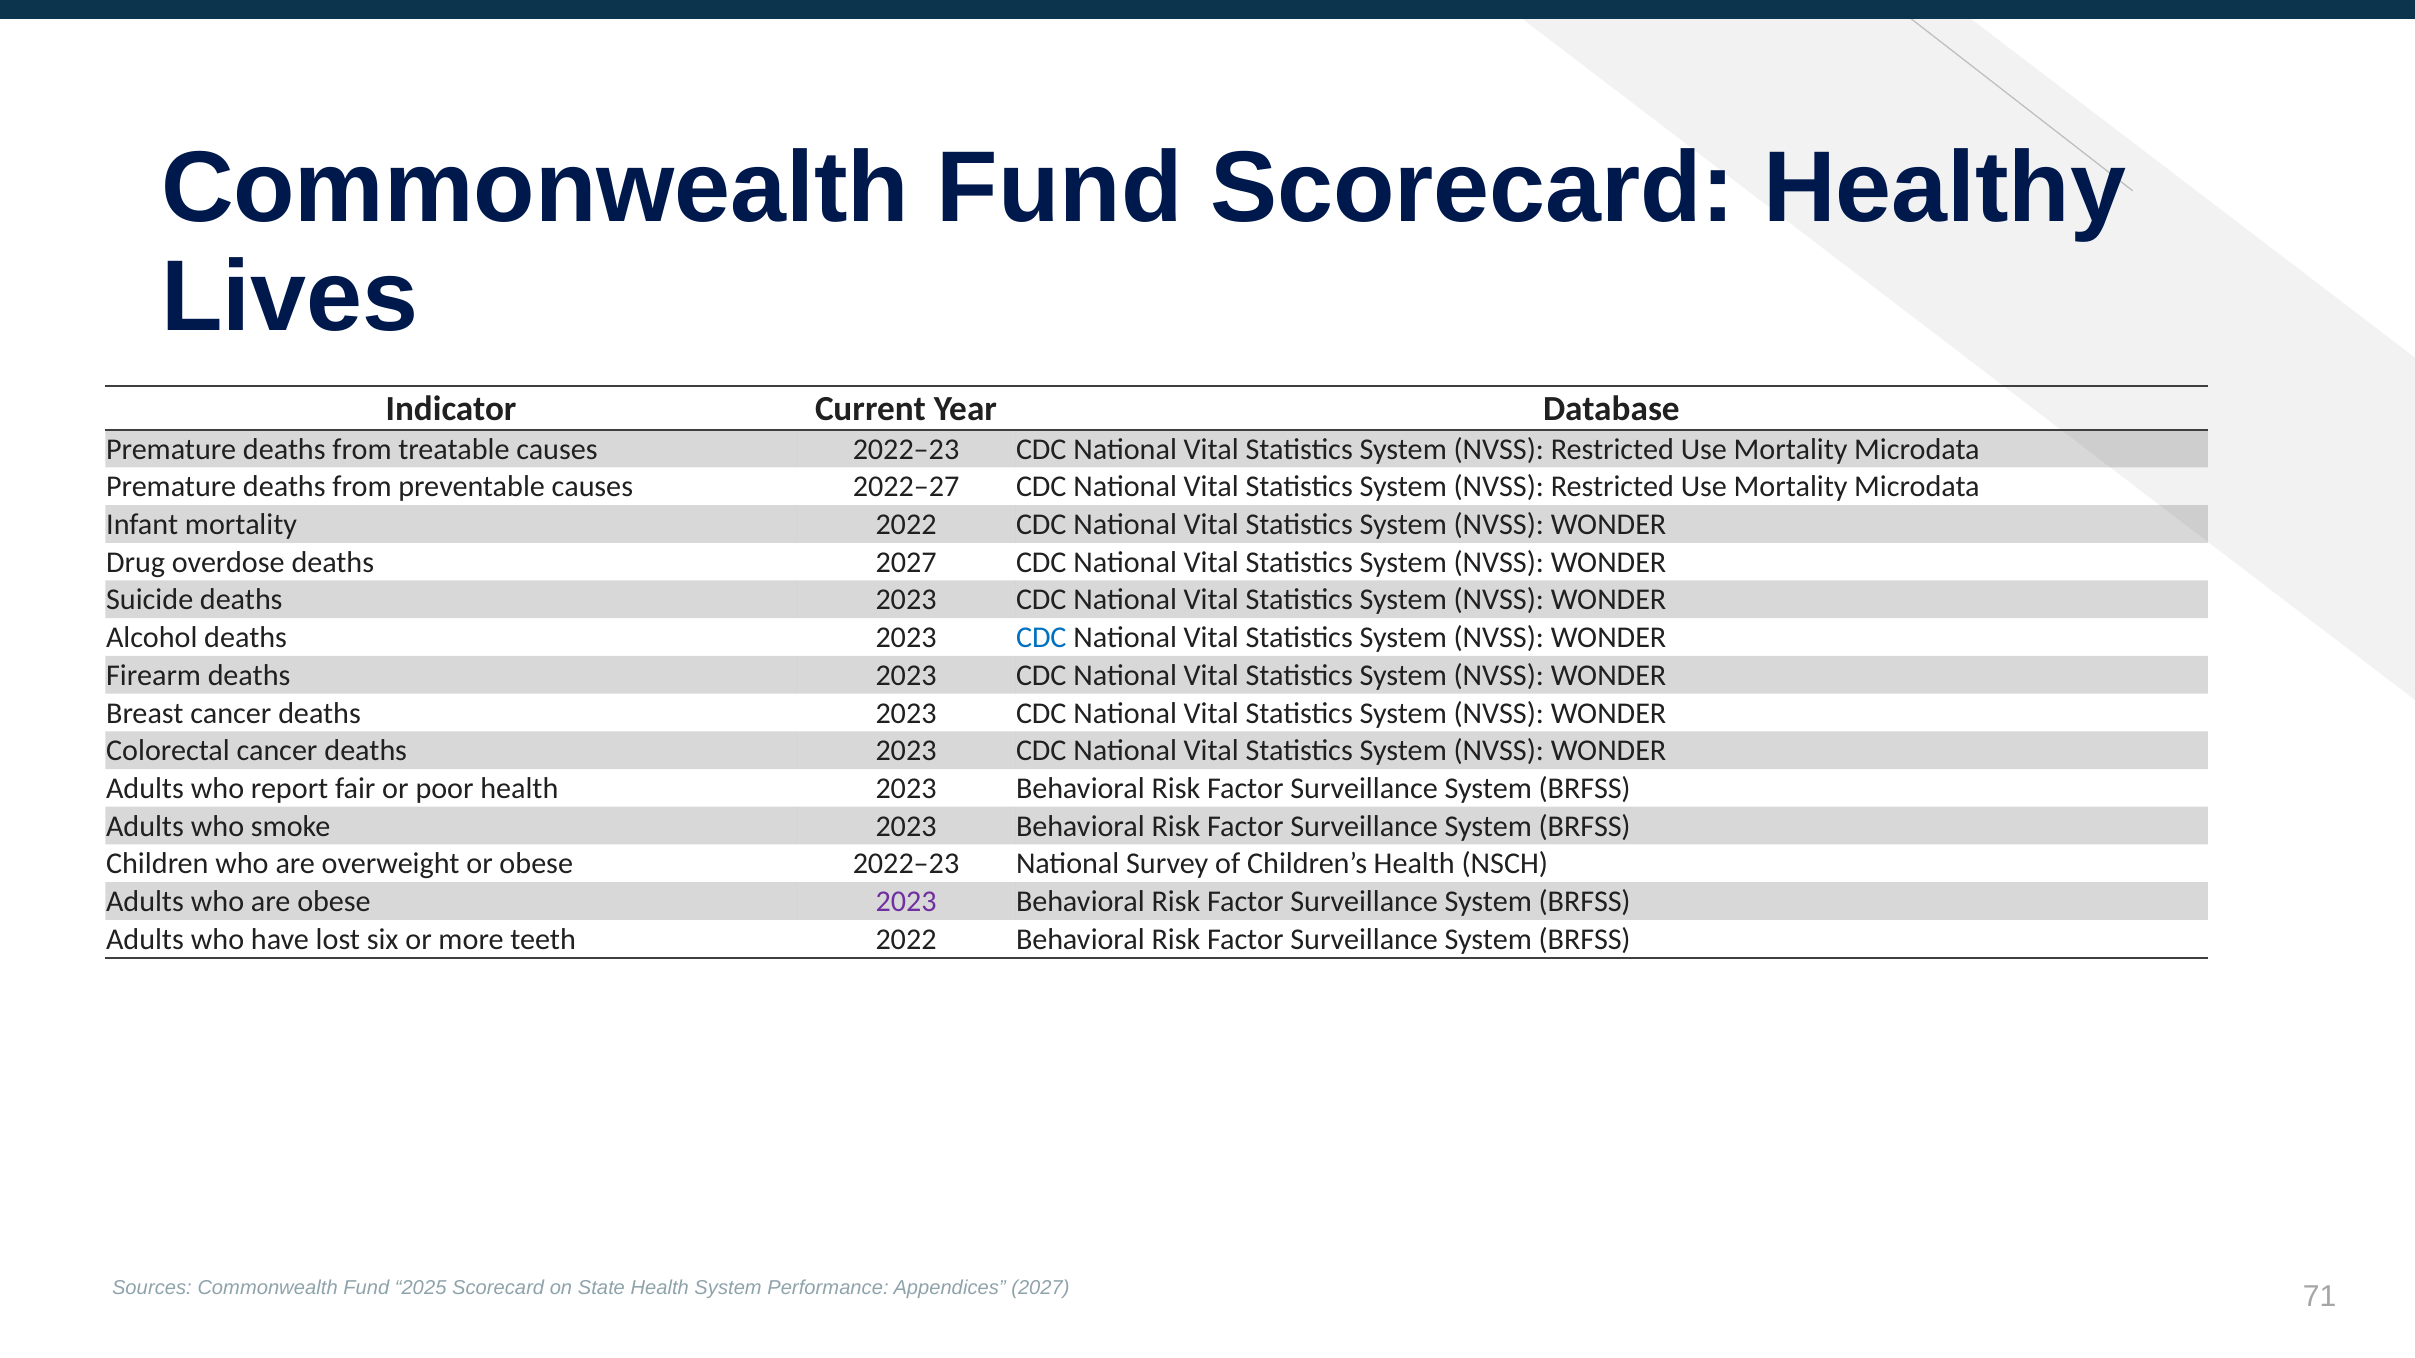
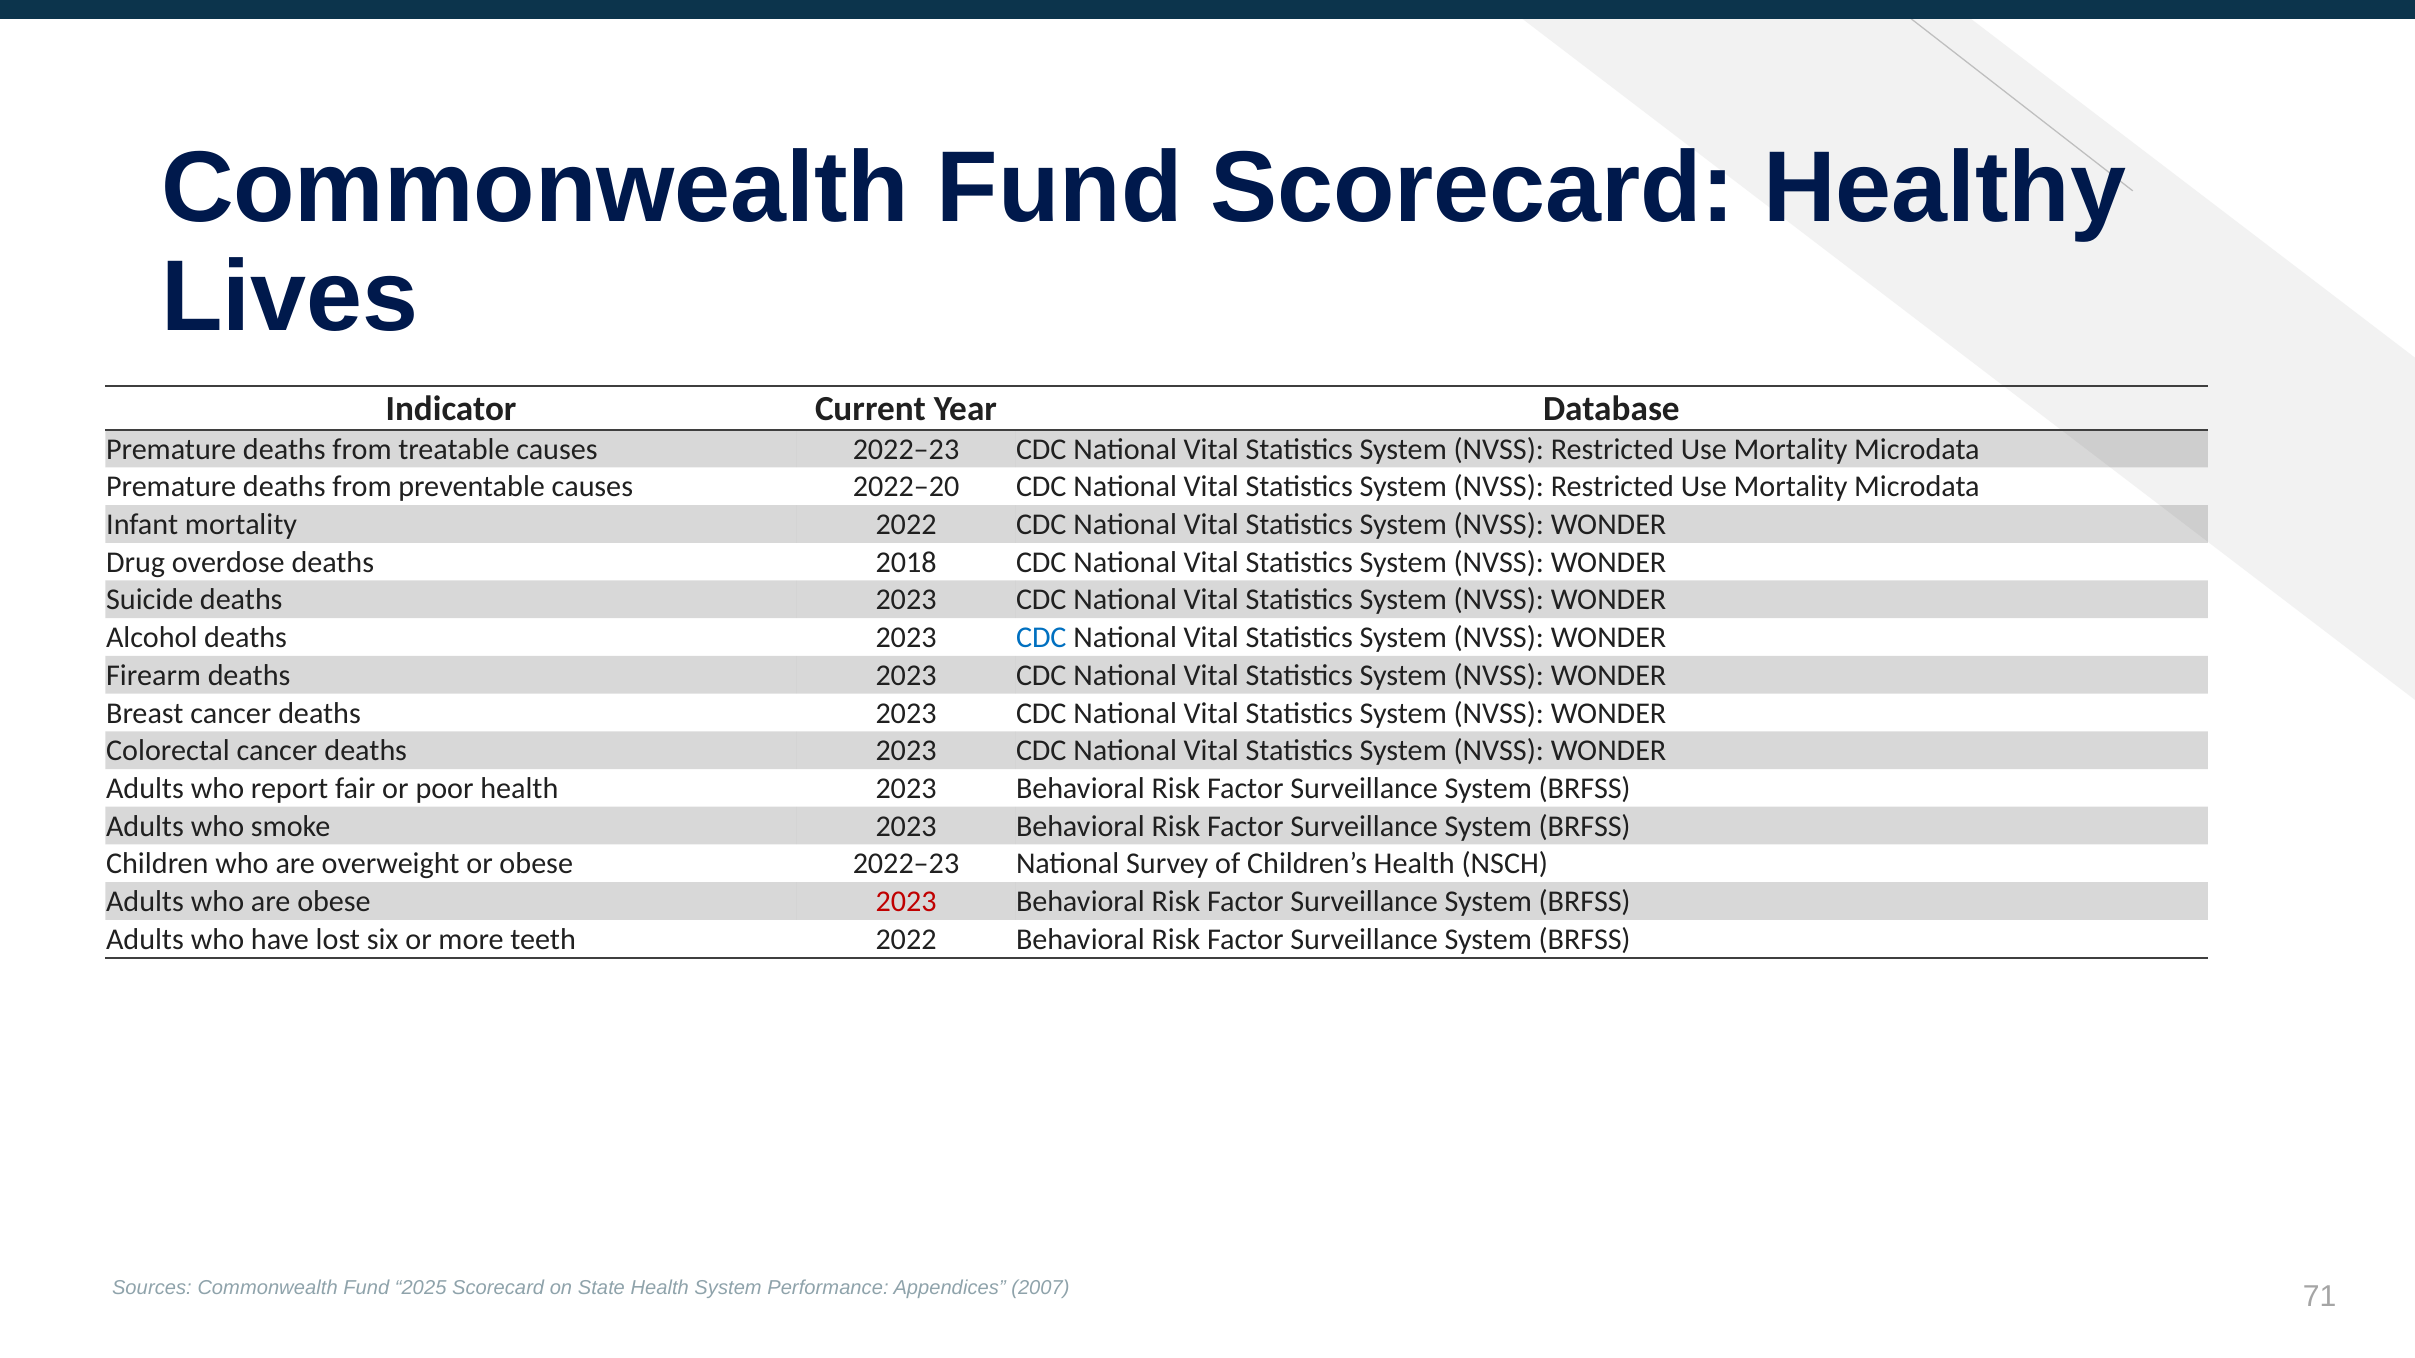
2022–27: 2022–27 -> 2022–20
deaths 2027: 2027 -> 2018
2023 at (906, 902) colour: purple -> red
Appendices 2027: 2027 -> 2007
